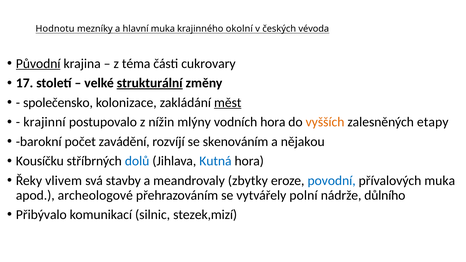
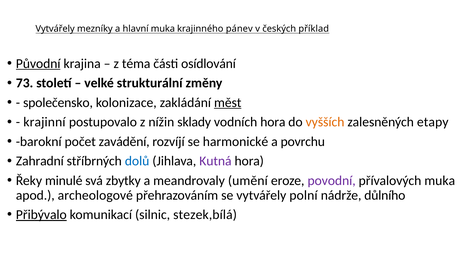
Hodnotu at (55, 29): Hodnotu -> Vytvářely
okolní: okolní -> pánev
vévoda: vévoda -> příklad
cukrovary: cukrovary -> osídlování
17: 17 -> 73
strukturální underline: present -> none
mlýny: mlýny -> sklady
skenováním: skenováním -> harmonické
nějakou: nějakou -> povrchu
Kousíčku: Kousíčku -> Zahradní
Kutná colour: blue -> purple
vlivem: vlivem -> minulé
stavby: stavby -> zbytky
zbytky: zbytky -> umění
povodní colour: blue -> purple
Přibývalo underline: none -> present
stezek,mizí: stezek,mizí -> stezek,bílá
